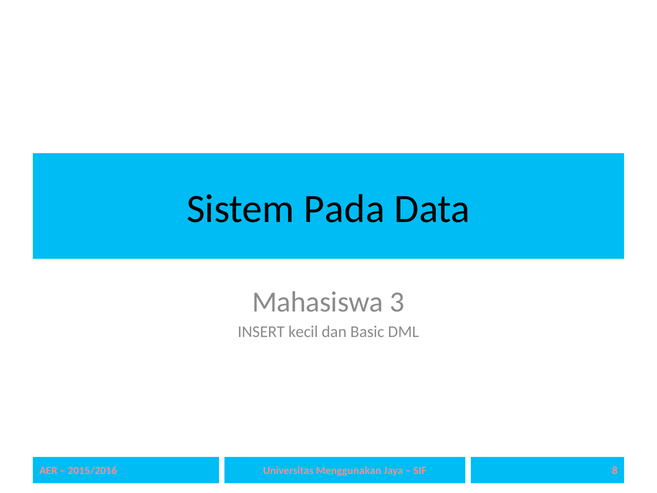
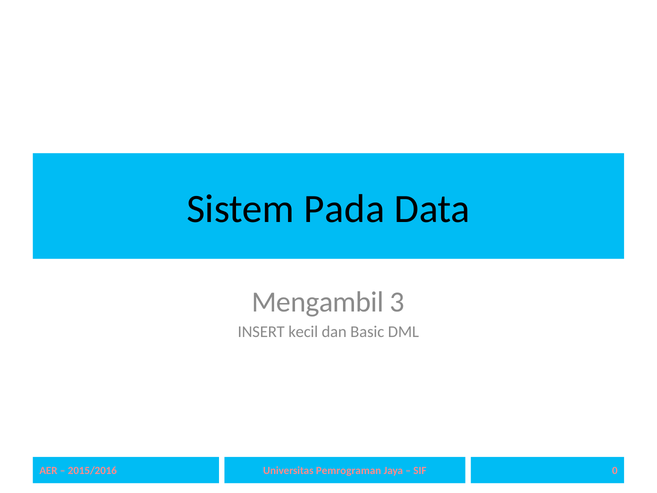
Mahasiswa: Mahasiswa -> Mengambil
Menggunakan: Menggunakan -> Pemrograman
8: 8 -> 0
